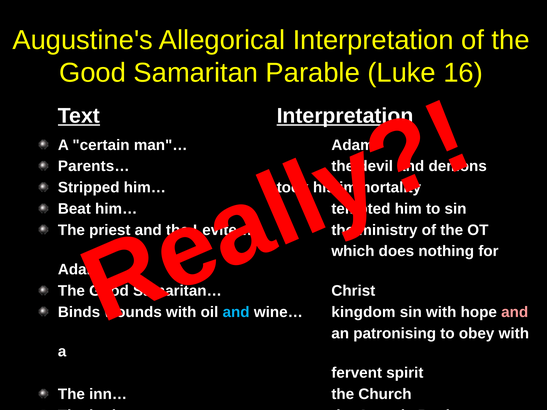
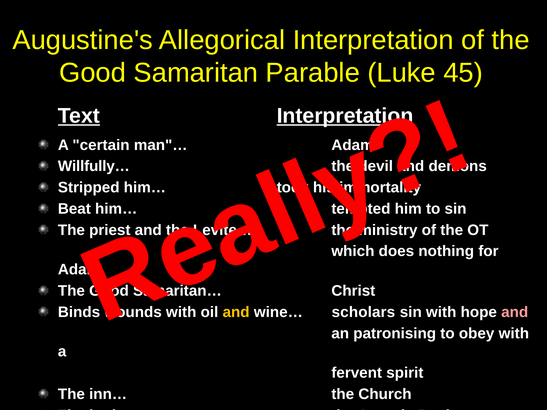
16: 16 -> 45
Parents…: Parents… -> Willfully…
and at (236, 312) colour: light blue -> yellow
kingdom: kingdom -> scholars
